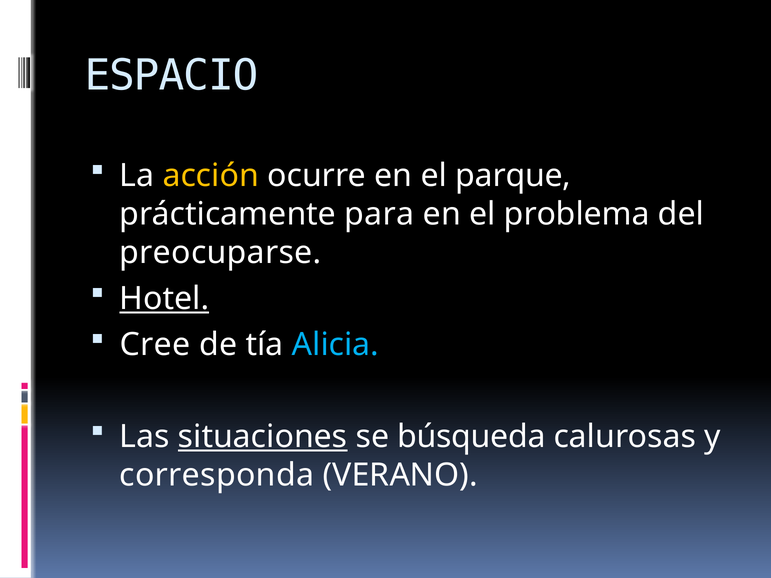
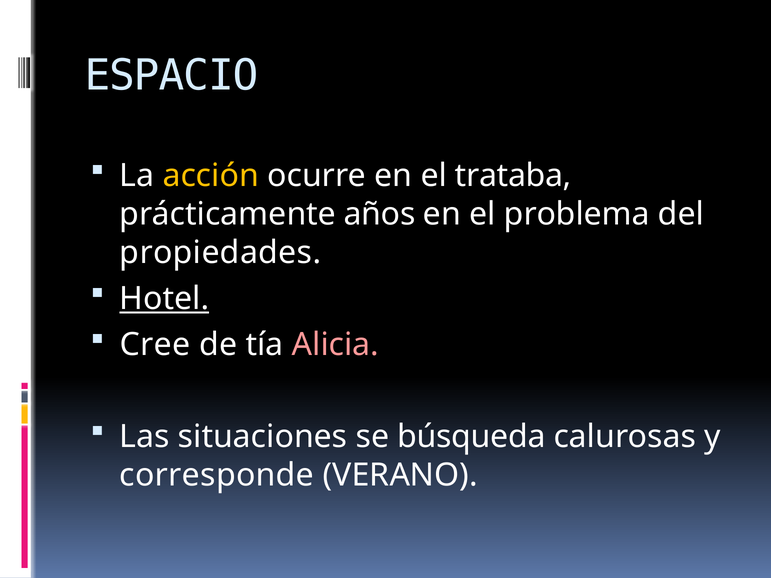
parque: parque -> trataba
para: para -> años
preocuparse: preocuparse -> propiedades
Alicia colour: light blue -> pink
situaciones underline: present -> none
corresponda: corresponda -> corresponde
